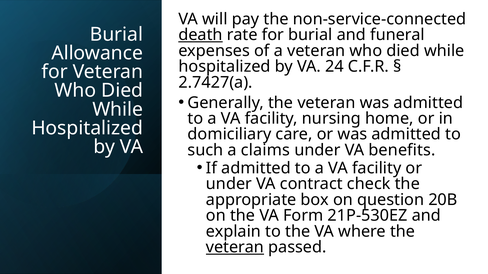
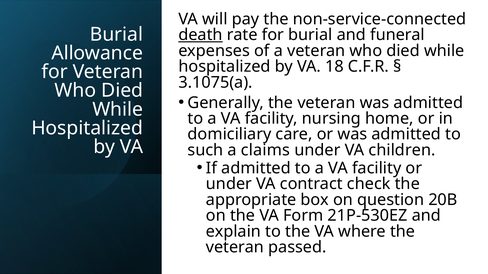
24: 24 -> 18
2.7427(a: 2.7427(a -> 3.1075(a
benefits: benefits -> children
veteran at (235, 248) underline: present -> none
